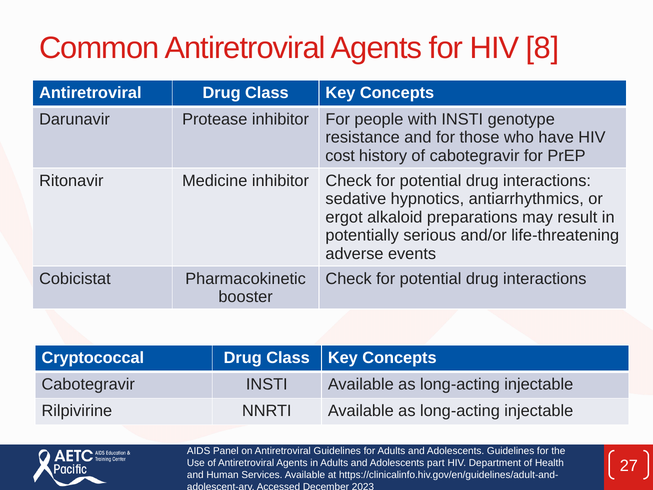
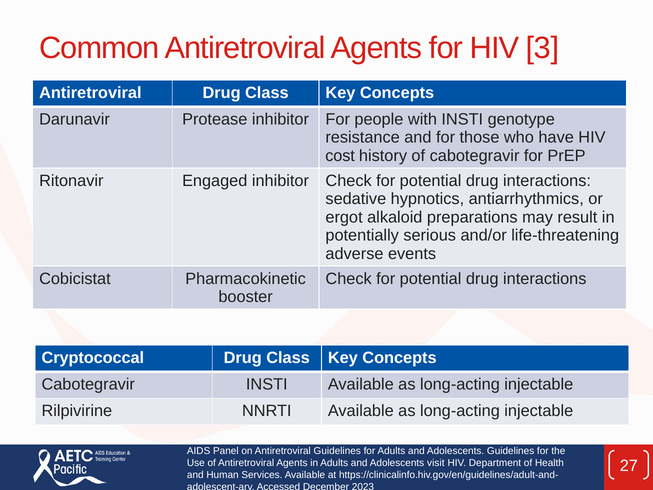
8: 8 -> 3
Medicine: Medicine -> Engaged
part: part -> visit
